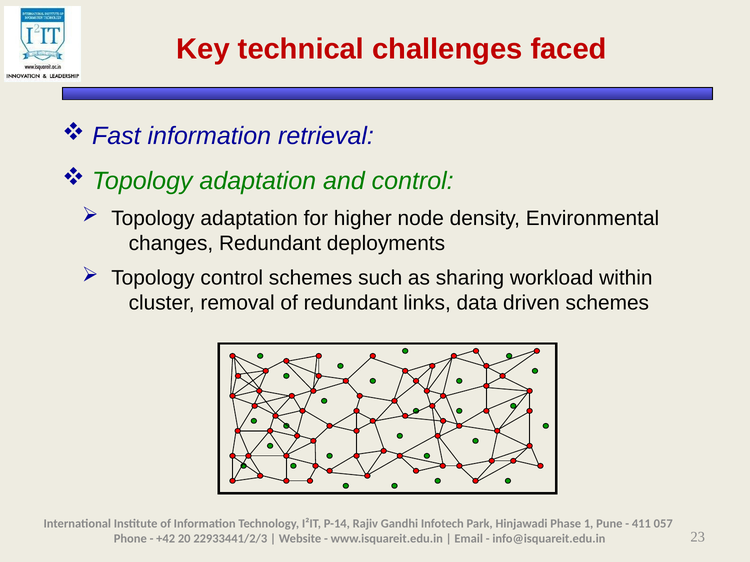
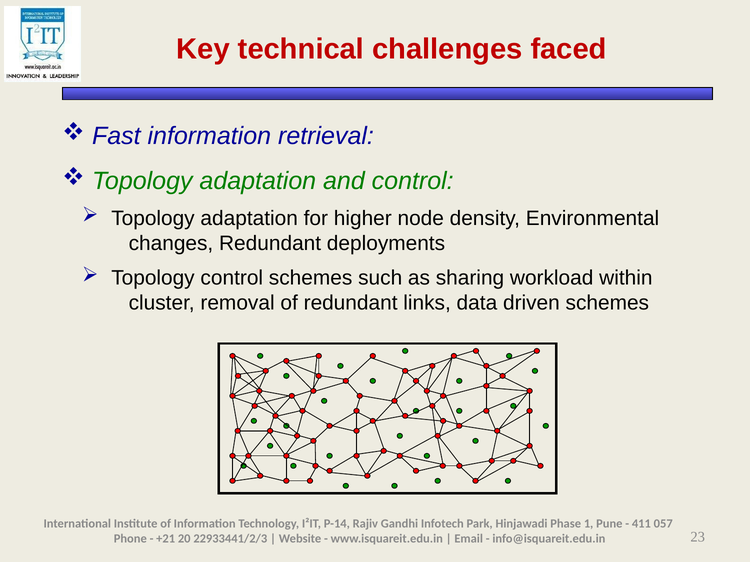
+42: +42 -> +21
